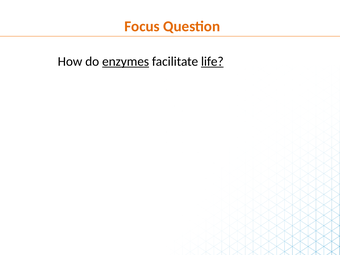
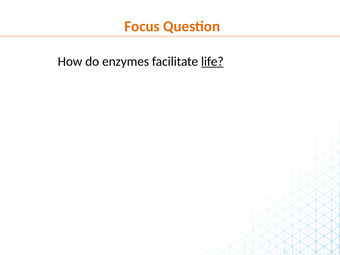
enzymes underline: present -> none
